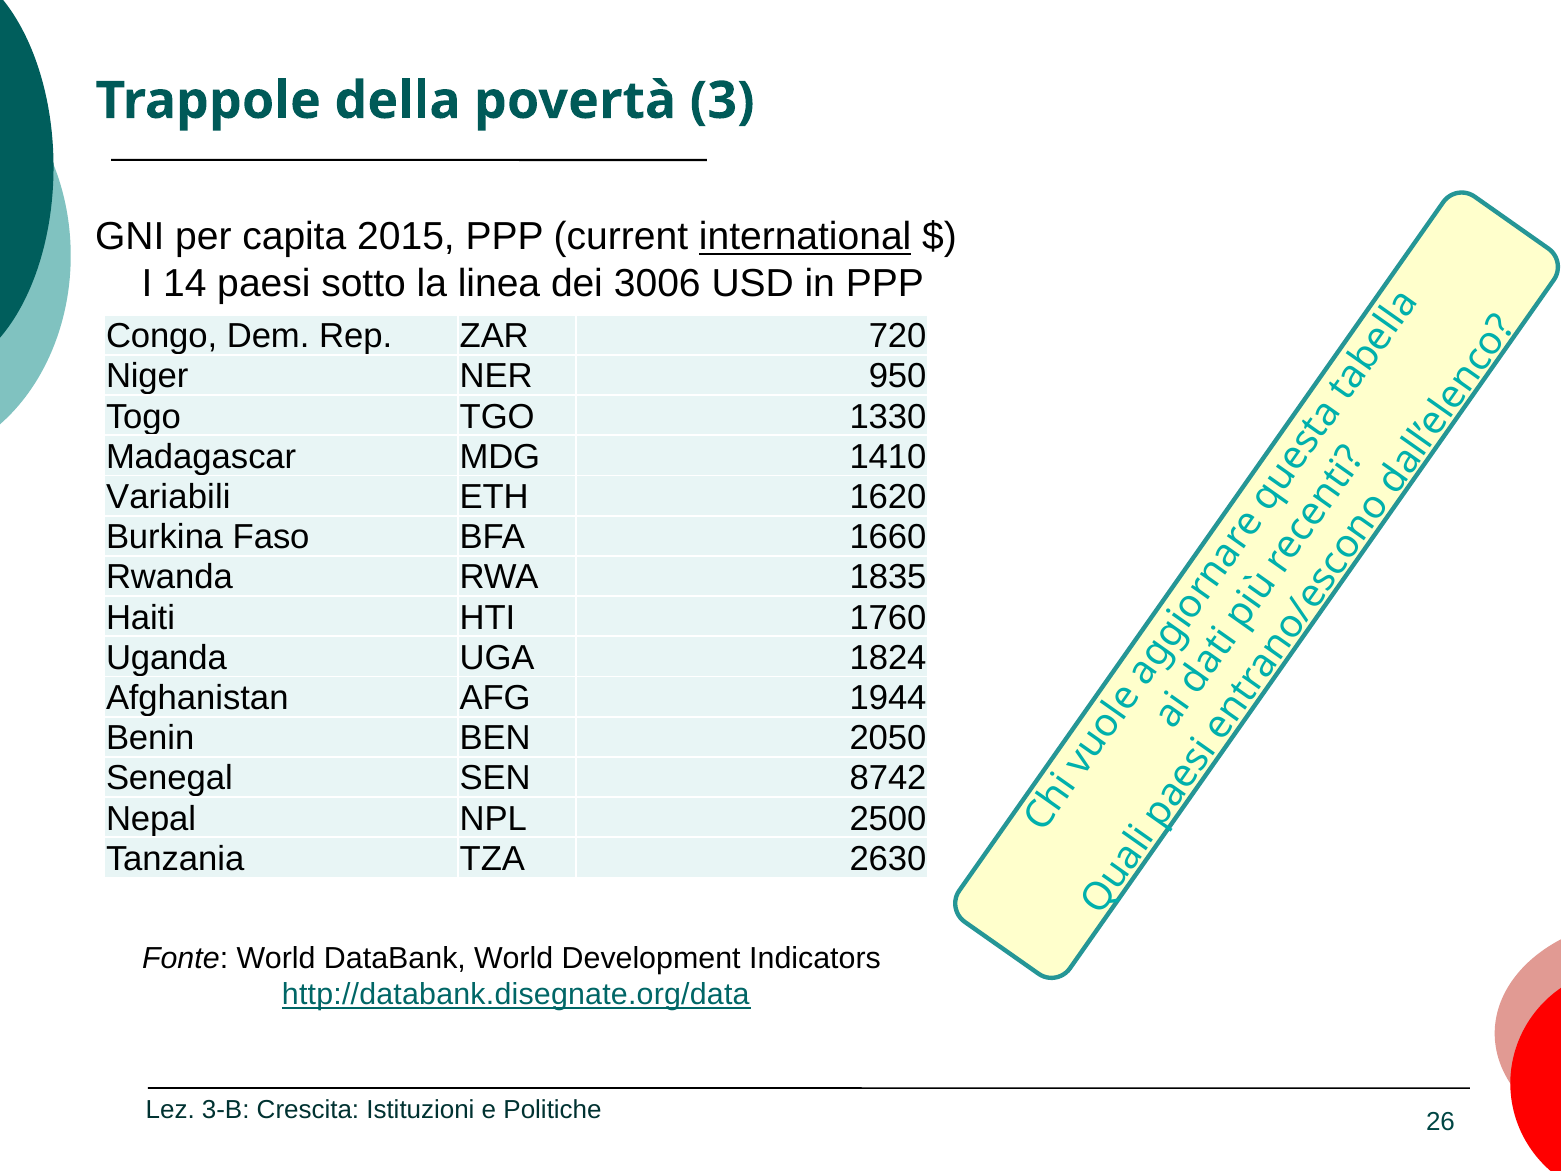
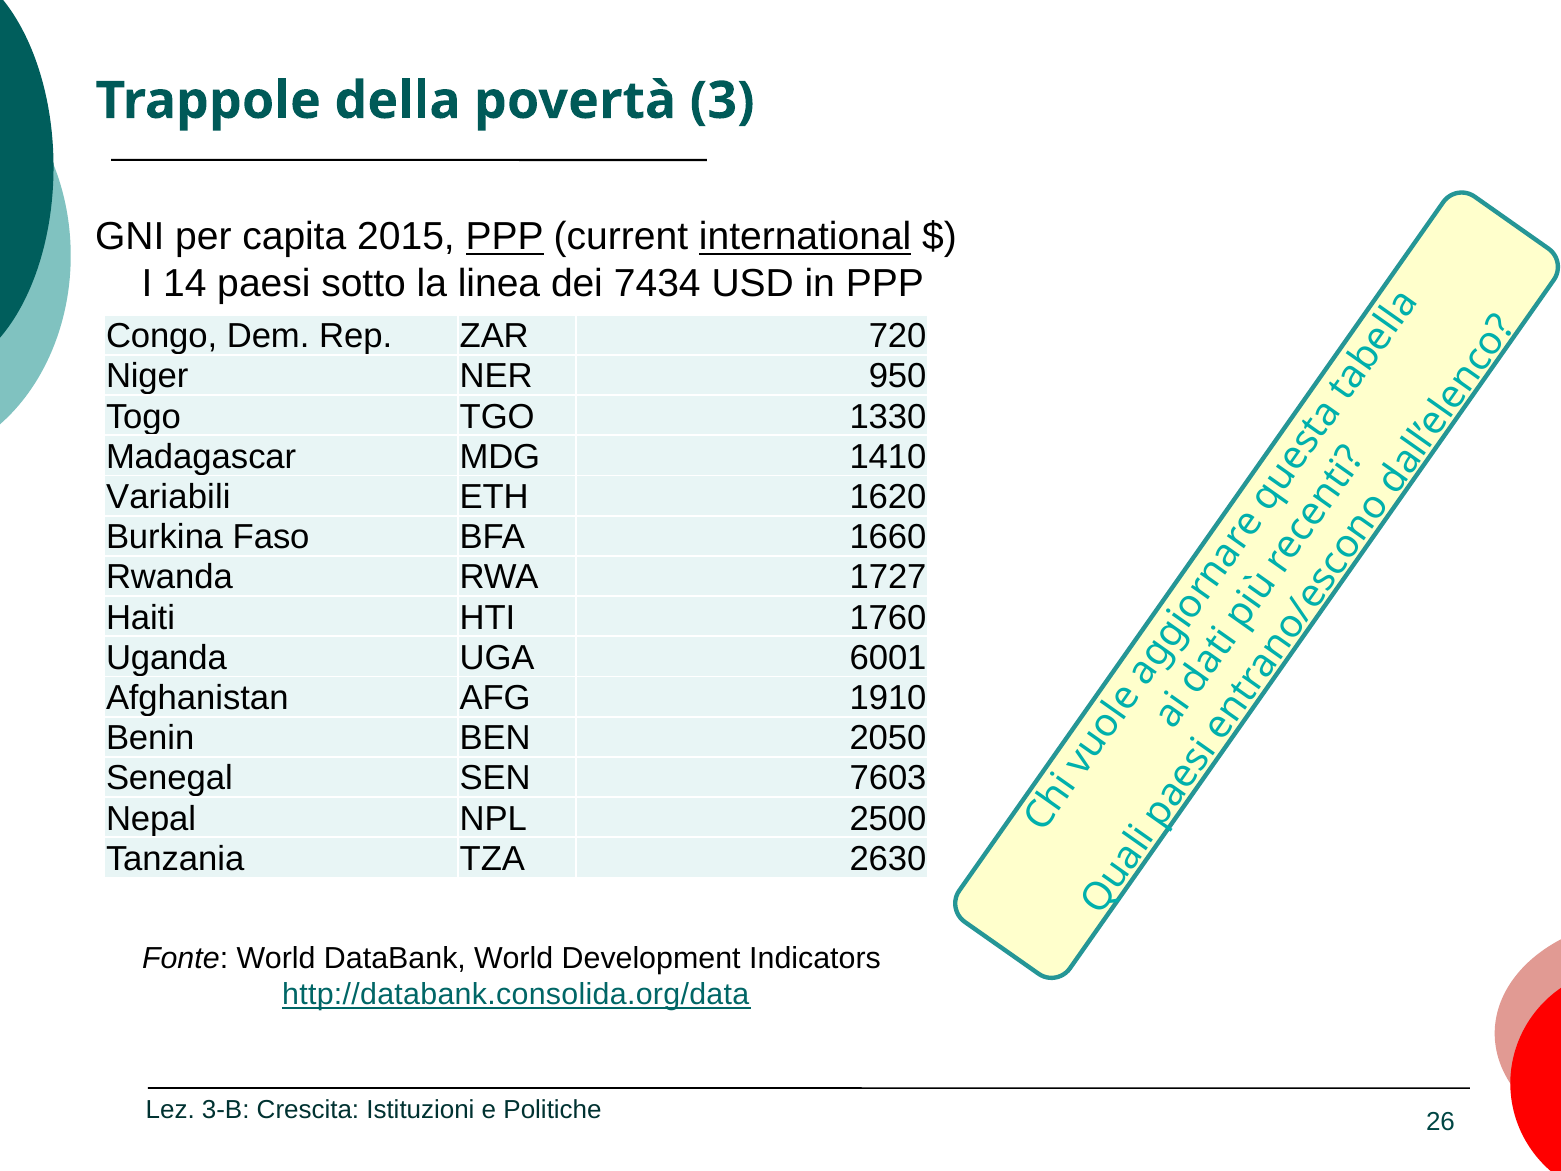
PPP at (505, 237) underline: none -> present
3006: 3006 -> 7434
1835: 1835 -> 1727
1824: 1824 -> 6001
1944: 1944 -> 1910
8742: 8742 -> 7603
http://databank.disegnate.org/data: http://databank.disegnate.org/data -> http://databank.consolida.org/data
